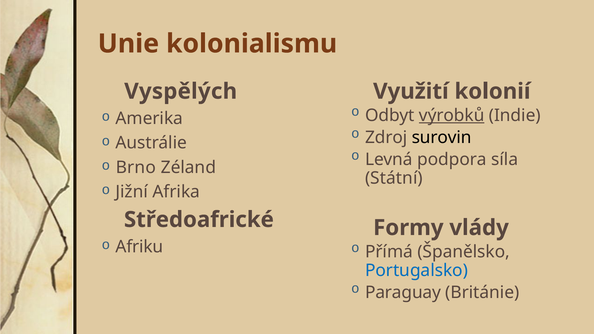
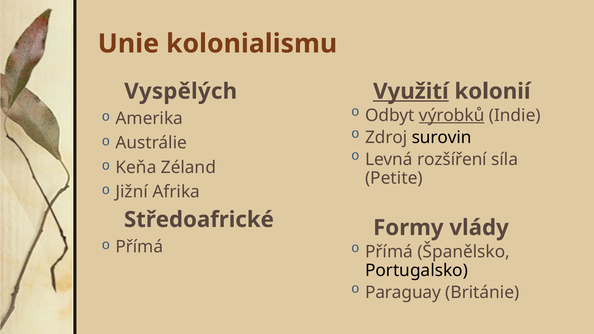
Využití underline: none -> present
podpora: podpora -> rozšíření
Brno: Brno -> Keňa
Státní: Státní -> Petite
Afriku at (139, 247): Afriku -> Přímá
Portugalsko colour: blue -> black
